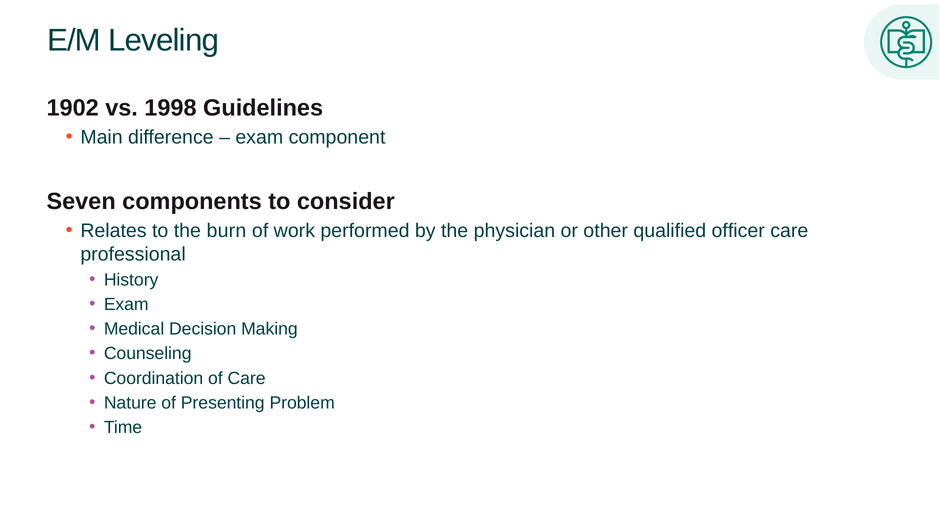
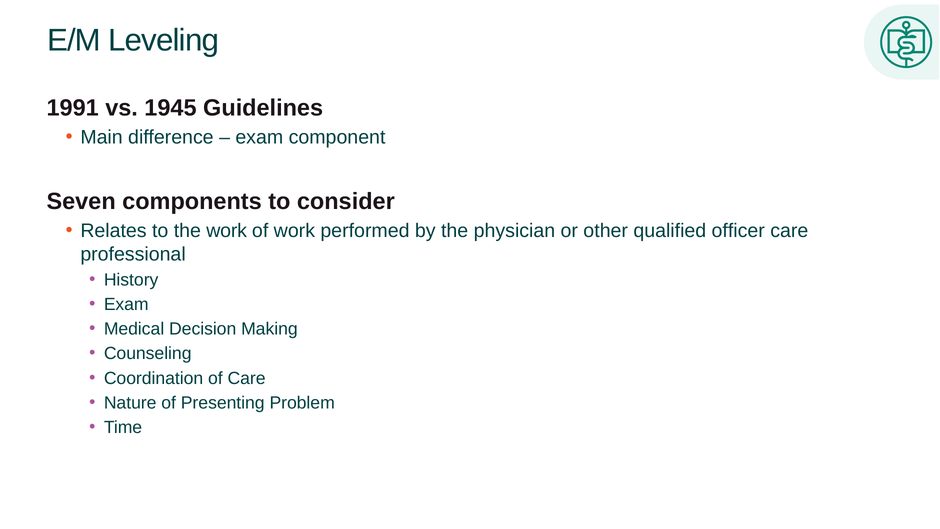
1902: 1902 -> 1991
1998: 1998 -> 1945
the burn: burn -> work
